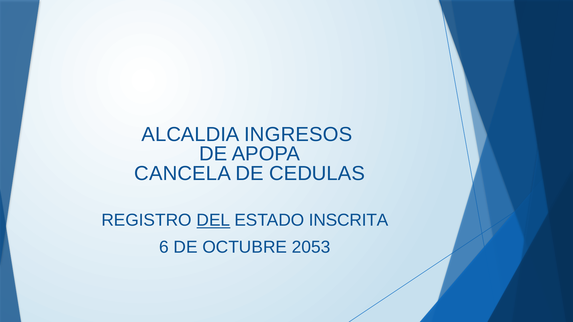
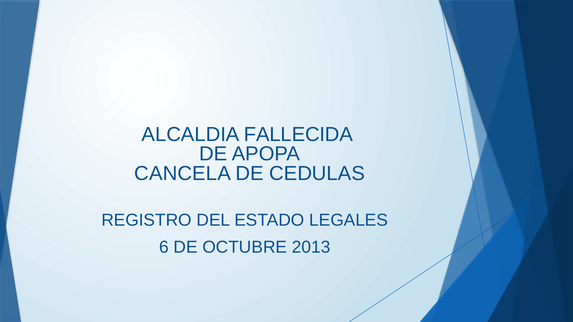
INGRESOS: INGRESOS -> FALLECIDA
DEL underline: present -> none
INSCRITA: INSCRITA -> LEGALES
2053: 2053 -> 2013
